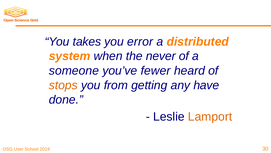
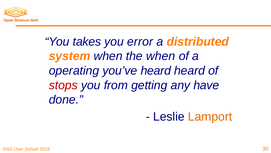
the never: never -> when
someone: someone -> operating
you’ve fewer: fewer -> heard
stops colour: orange -> red
